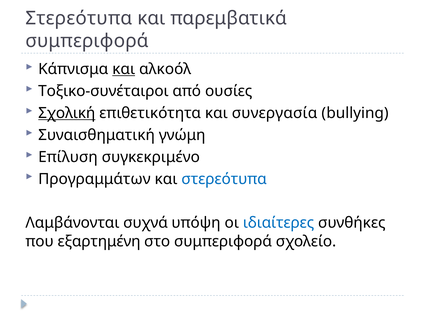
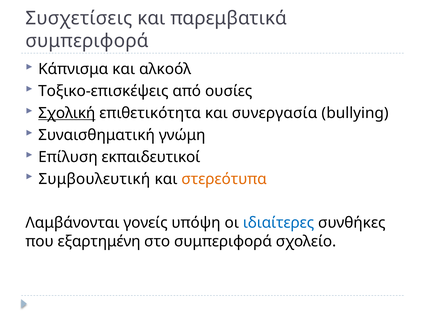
Στερεότυπα at (79, 18): Στερεότυπα -> Συσχετίσεις
και at (124, 69) underline: present -> none
Τοξικο-συνέταιροι: Τοξικο-συνέταιροι -> Τοξικο-επισκέψεις
συγκεκριμένο: συγκεκριμένο -> εκπαιδευτικοί
Προγραμμάτων: Προγραμμάτων -> Συμβουλευτική
στερεότυπα at (224, 179) colour: blue -> orange
συχνά: συχνά -> γονείς
